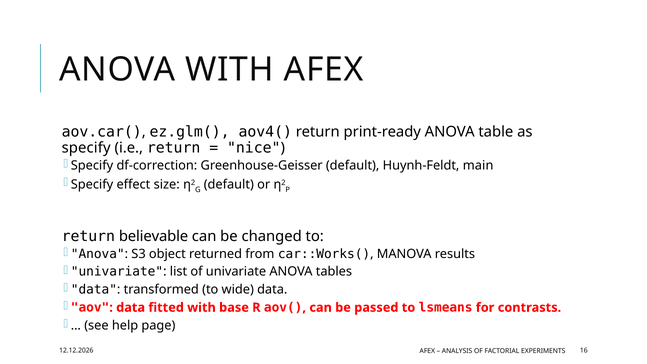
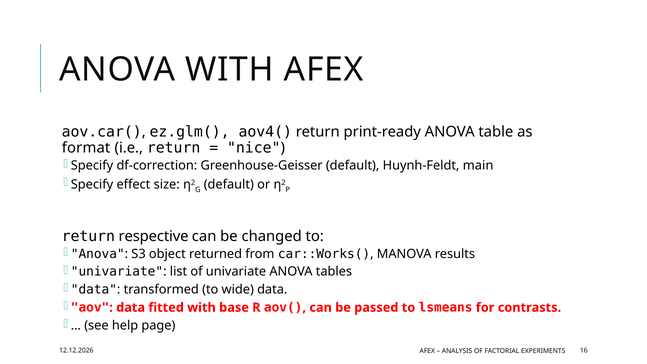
specify at (86, 148): specify -> format
believable: believable -> respective
